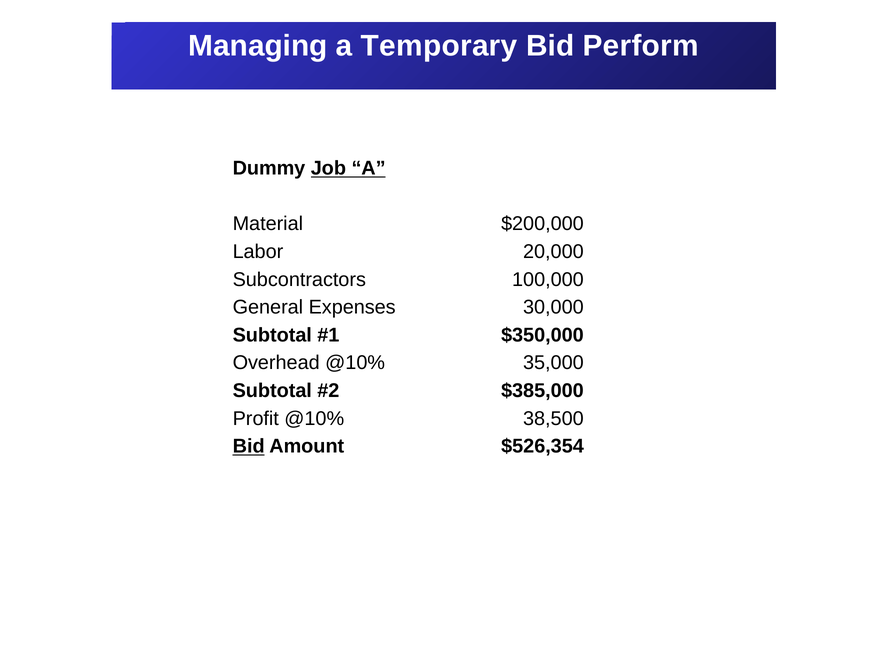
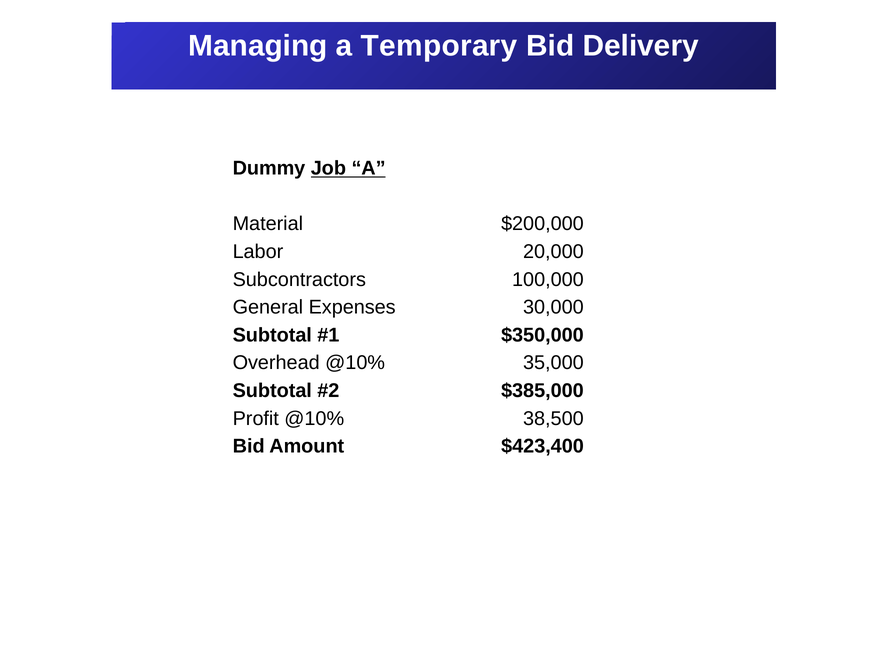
Perform: Perform -> Delivery
Bid at (249, 447) underline: present -> none
$526,354: $526,354 -> $423,400
